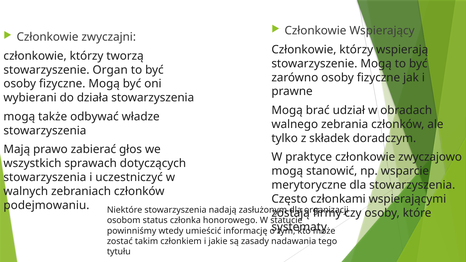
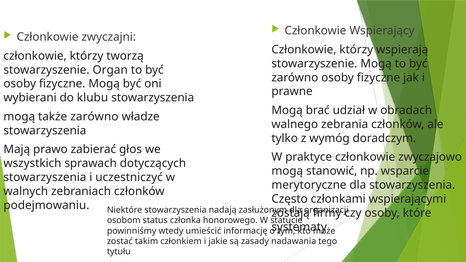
działa: działa -> klubu
także odbywać: odbywać -> zarówno
składek: składek -> wymóg
